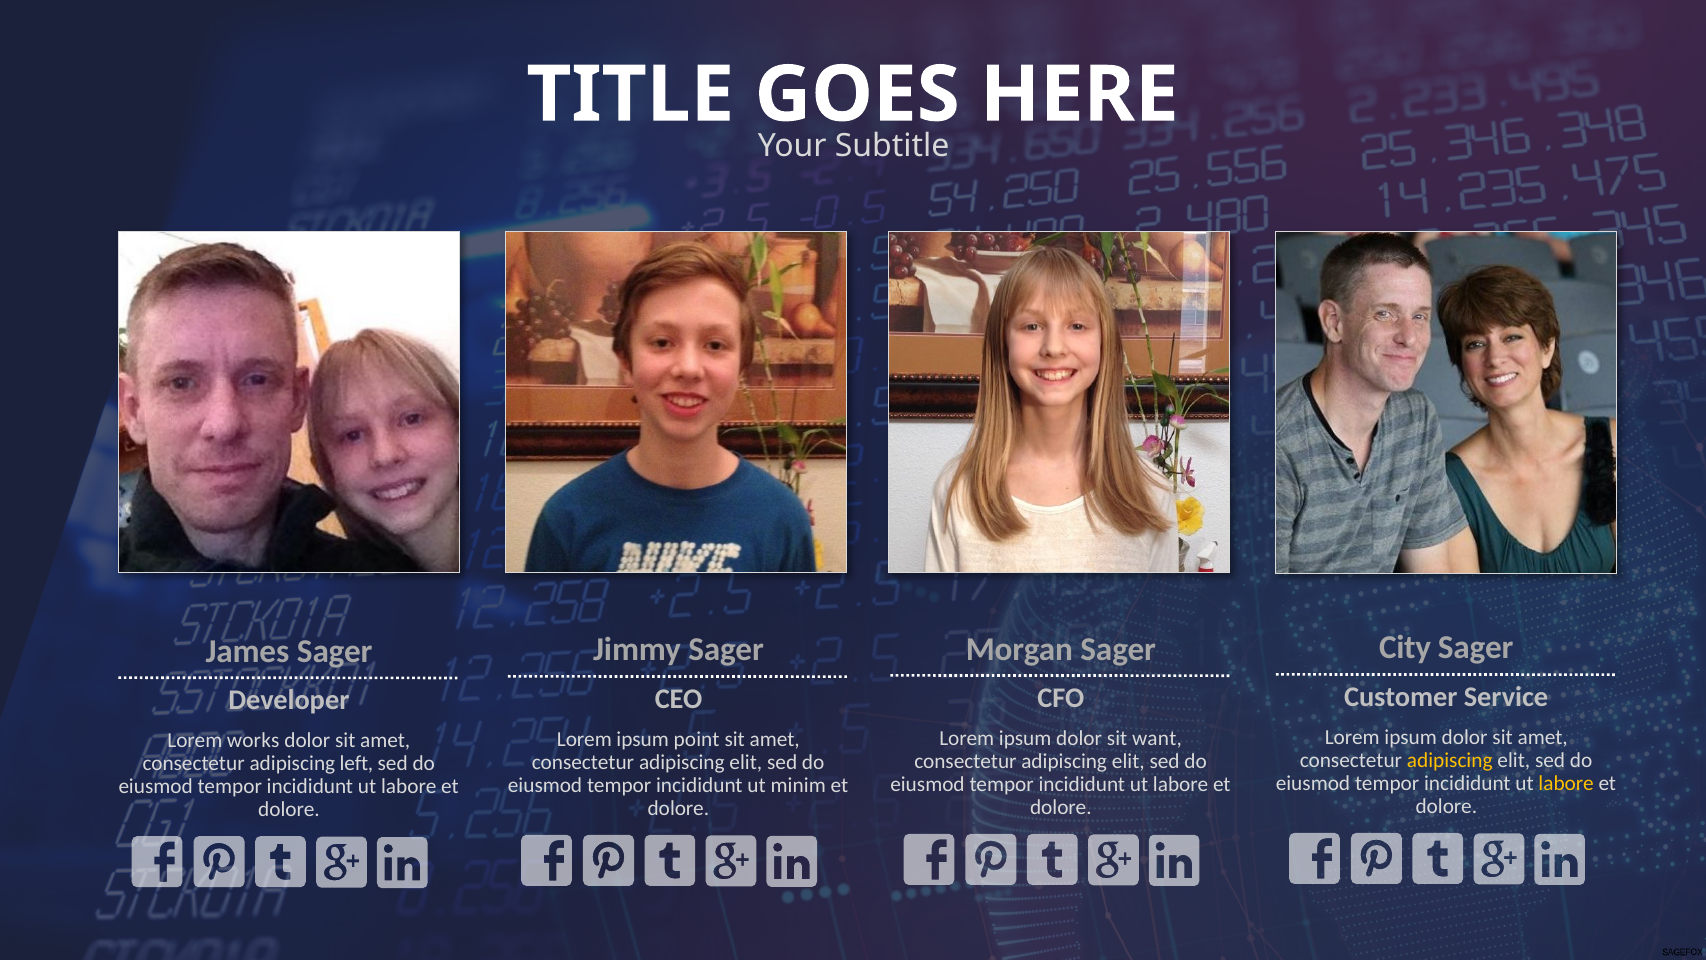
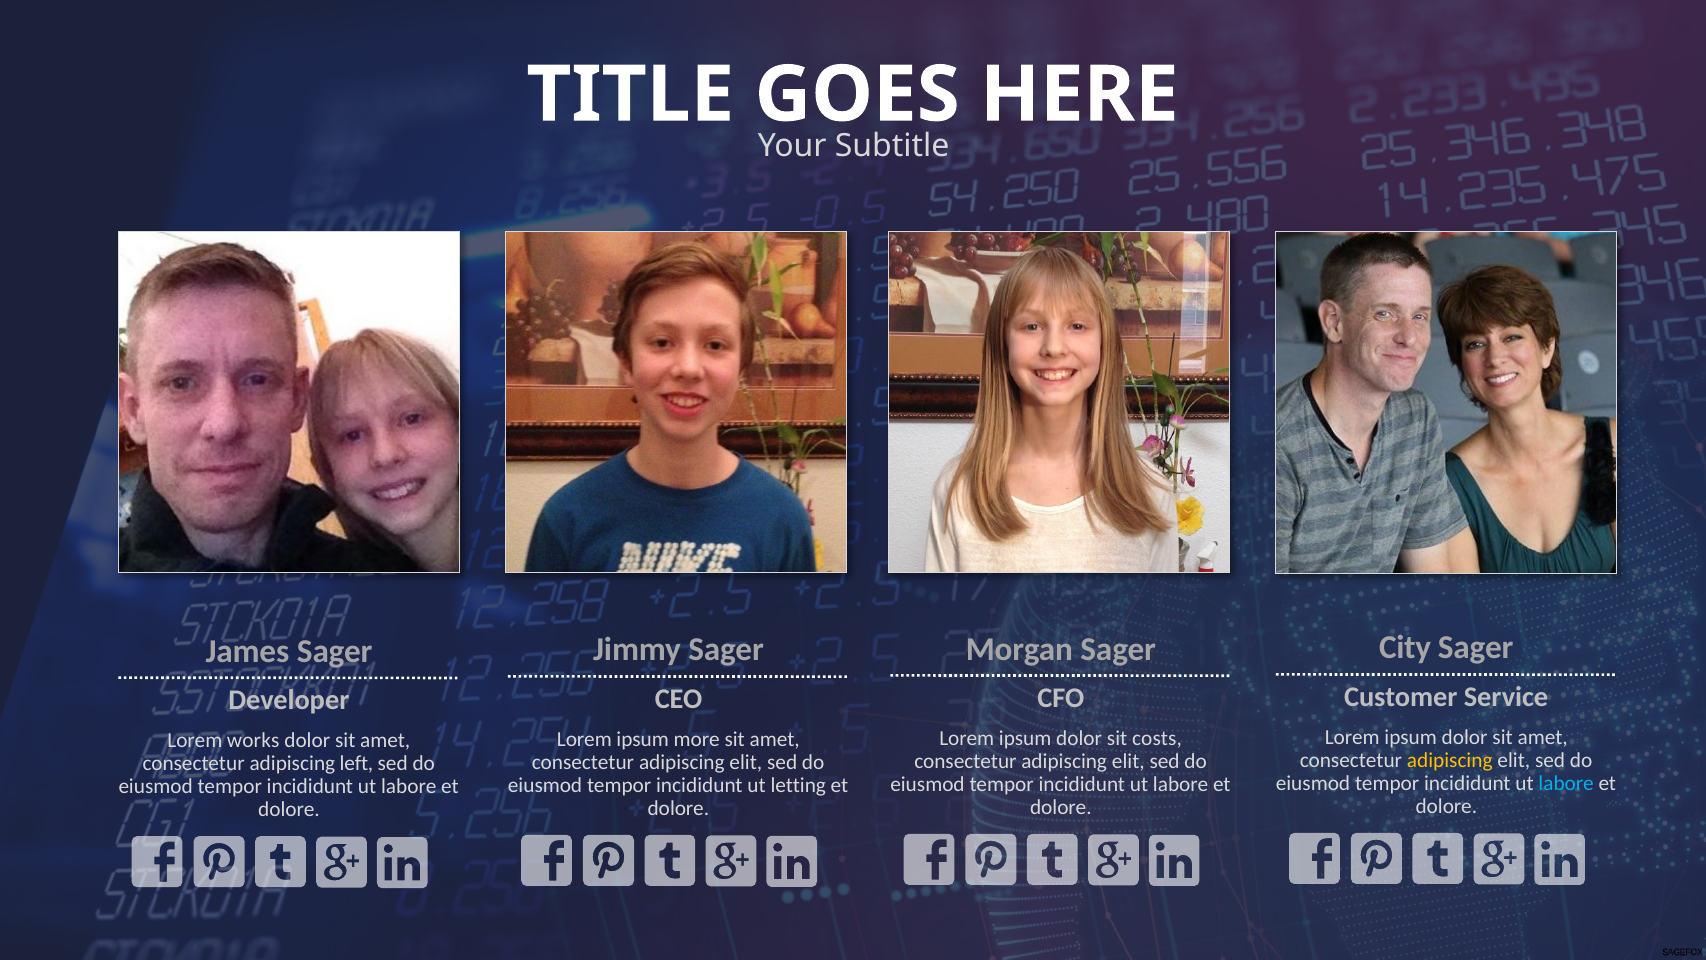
want: want -> costs
point: point -> more
labore at (1566, 783) colour: yellow -> light blue
minim: minim -> letting
